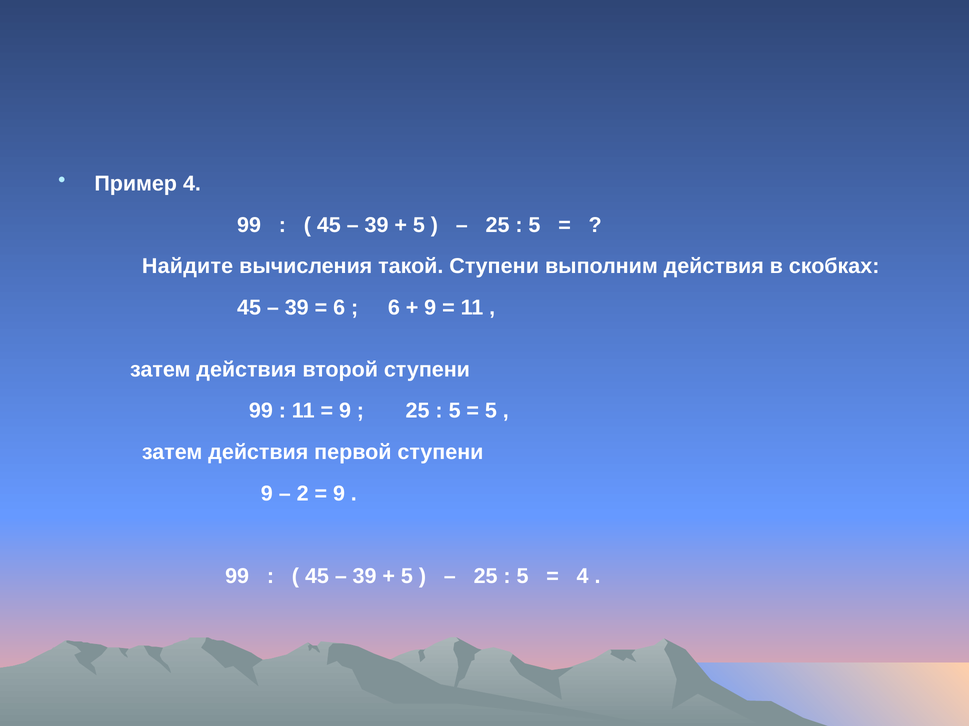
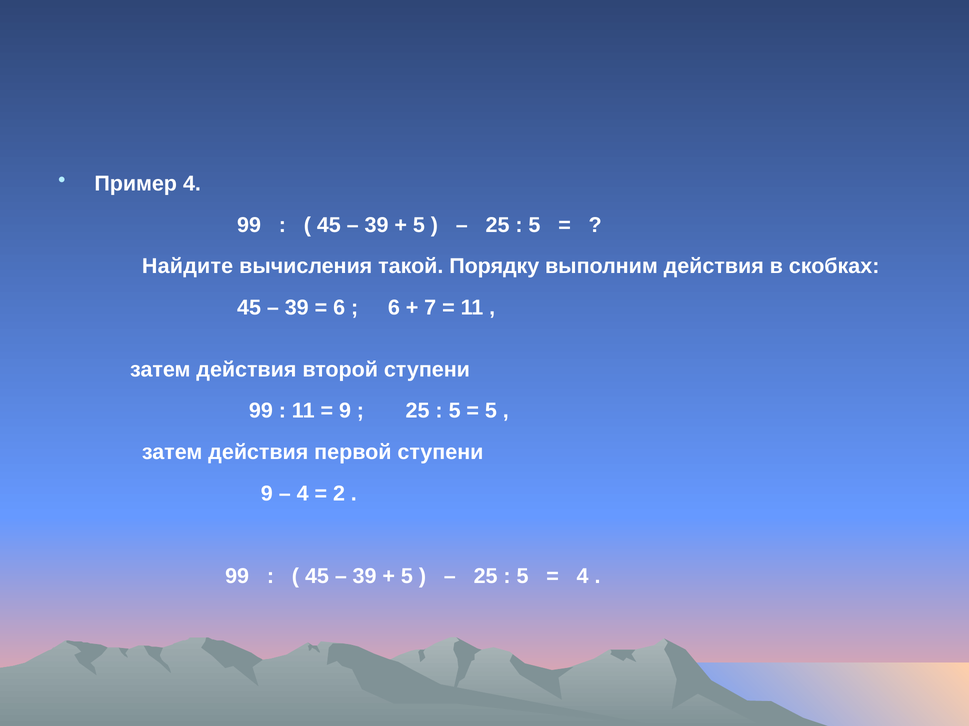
такой Ступени: Ступени -> Порядку
9 at (430, 308): 9 -> 7
2 at (303, 494): 2 -> 4
9 at (339, 494): 9 -> 2
